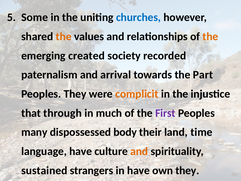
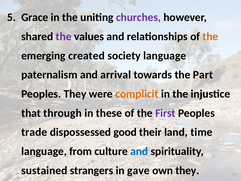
Some: Some -> Grace
churches colour: blue -> purple
the at (64, 36) colour: orange -> purple
society recorded: recorded -> language
much: much -> these
many: many -> trade
body: body -> good
language have: have -> from
and at (139, 151) colour: orange -> blue
in have: have -> gave
